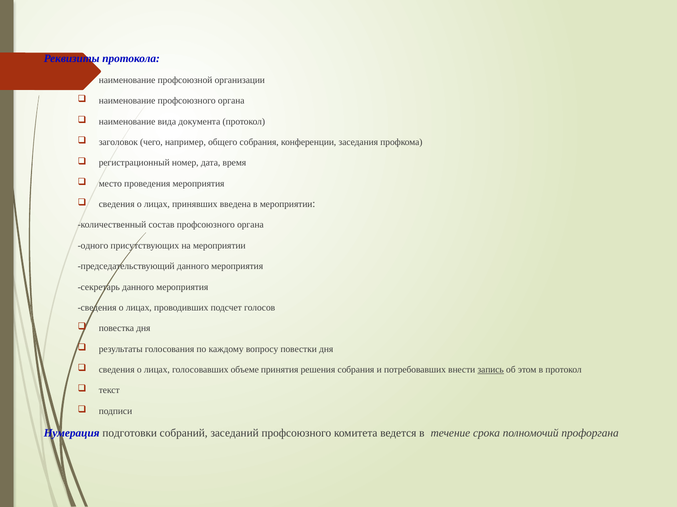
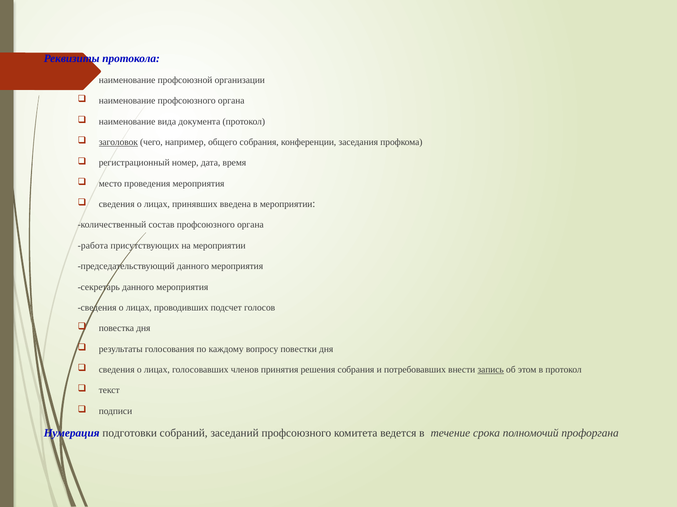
заголовок underline: none -> present
одного: одного -> работа
объеме: объеме -> членов
